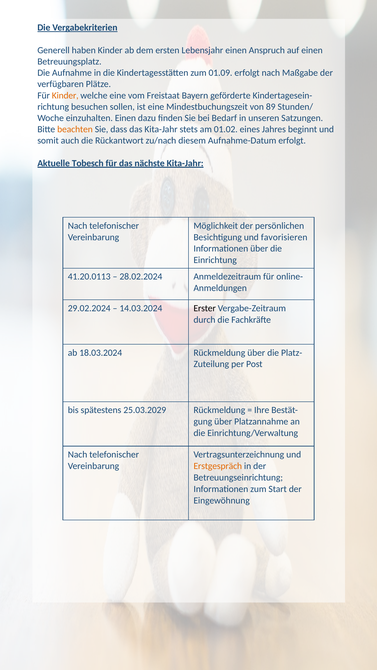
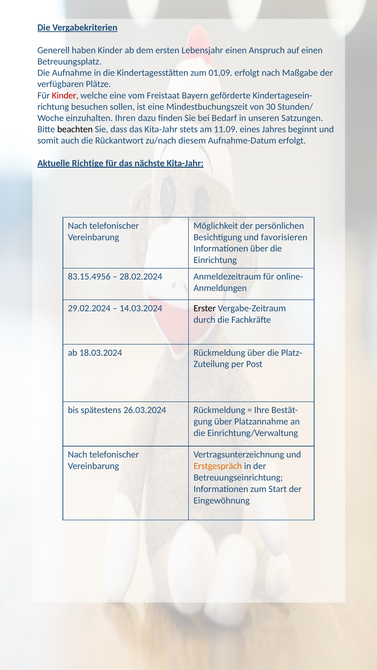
Kinder at (65, 95) colour: orange -> red
89: 89 -> 30
einzuhalten Einen: Einen -> Ihren
beachten colour: orange -> black
01.02: 01.02 -> 11.09
Tobesch: Tobesch -> Richtige
41.20.0113: 41.20.0113 -> 83.15.4956
25.03.2029: 25.03.2029 -> 26.03.2024
